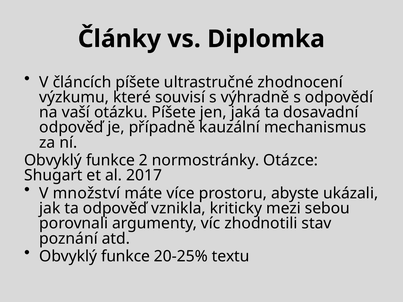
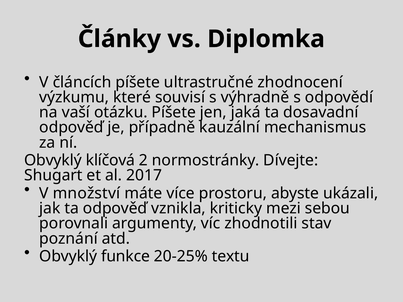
funkce at (110, 161): funkce -> klíčová
Otázce: Otázce -> Dívejte
